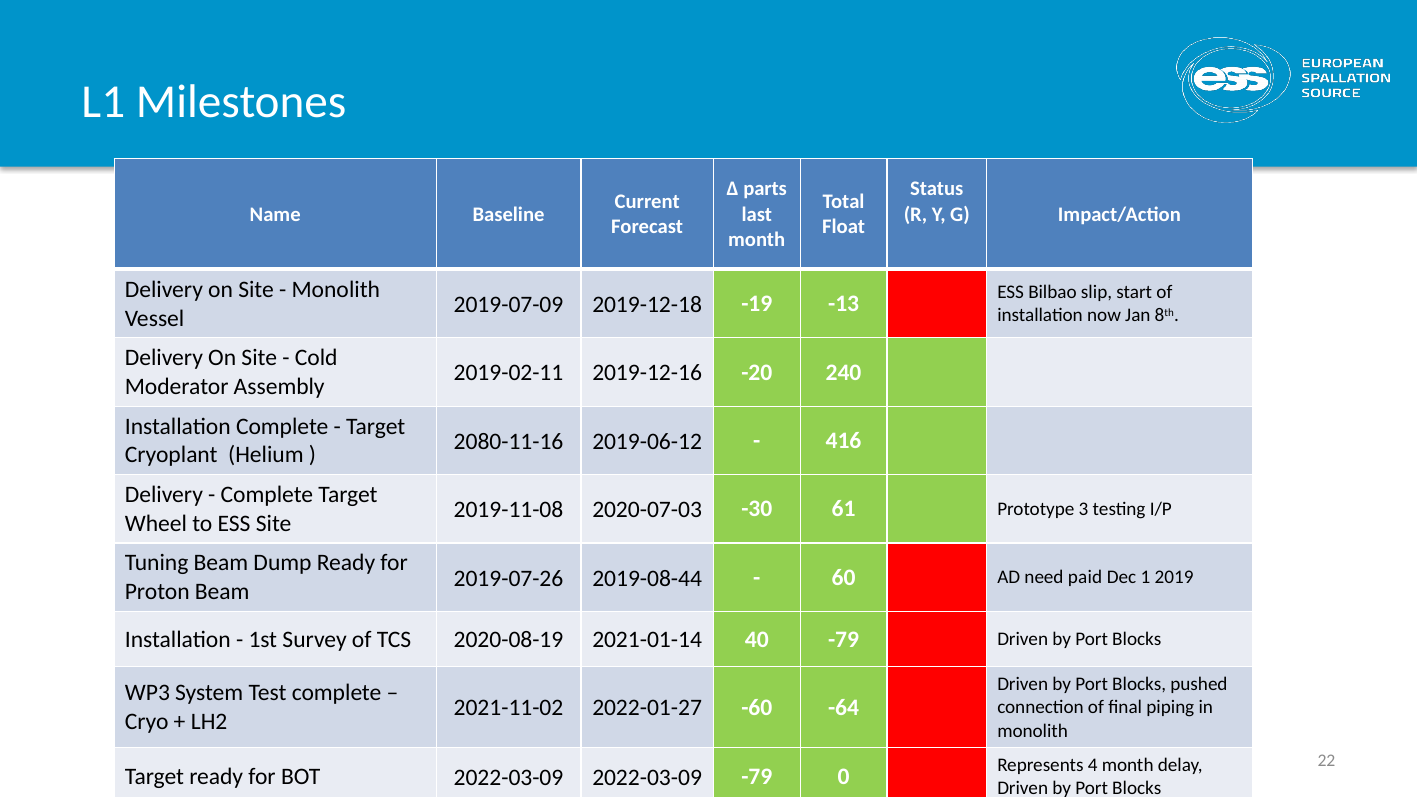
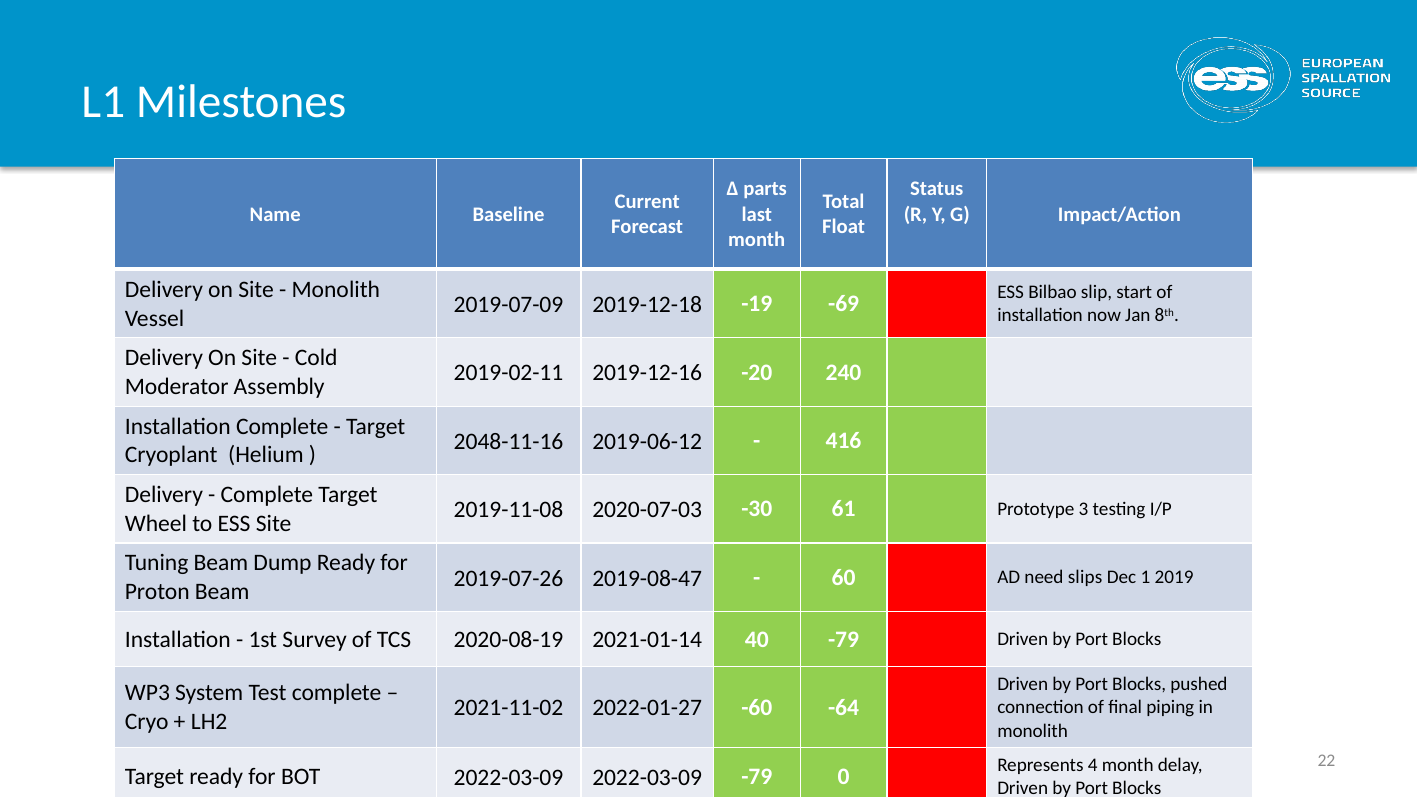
-13: -13 -> -69
2080-11-16: 2080-11-16 -> 2048-11-16
2019-08-44: 2019-08-44 -> 2019-08-47
paid: paid -> slips
